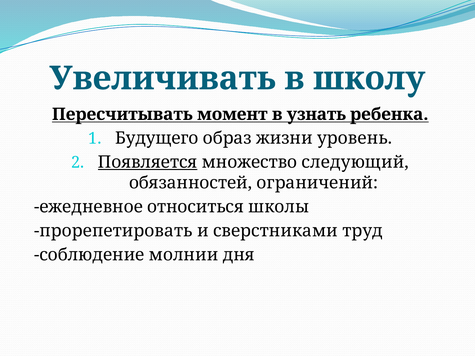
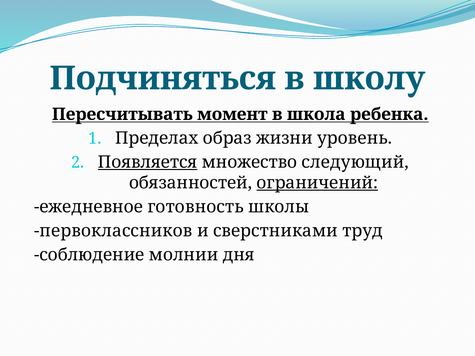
Увеличивать: Увеличивать -> Подчиняться
узнать: узнать -> школа
Будущего: Будущего -> Пределах
ограничений underline: none -> present
относиться: относиться -> готовность
прорепетировать: прорепетировать -> первоклассников
